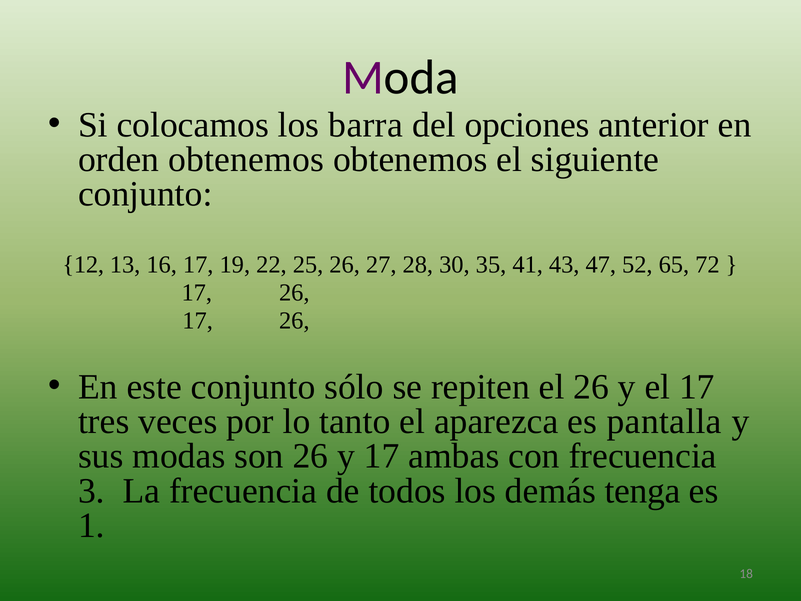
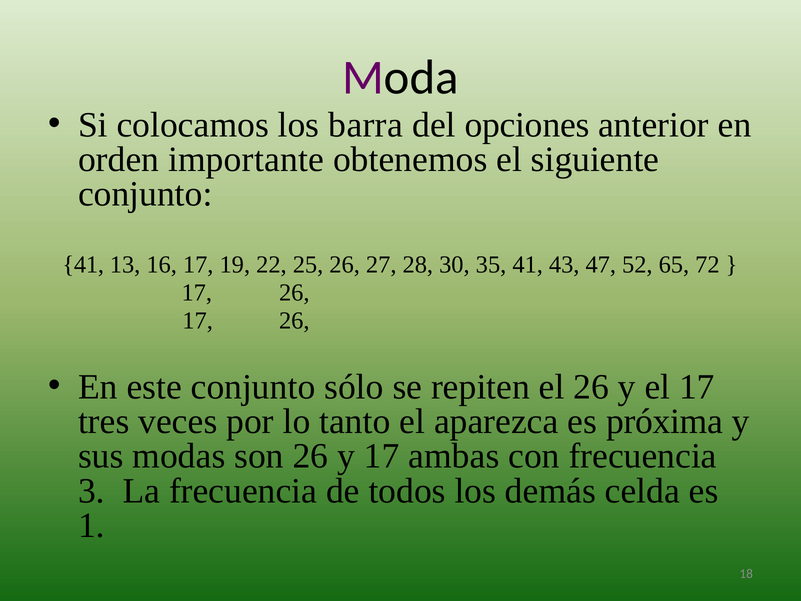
orden obtenemos: obtenemos -> importante
12 at (83, 264): 12 -> 41
pantalla: pantalla -> próxima
tenga: tenga -> celda
